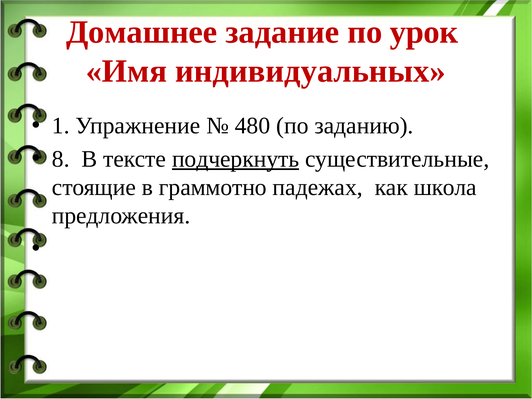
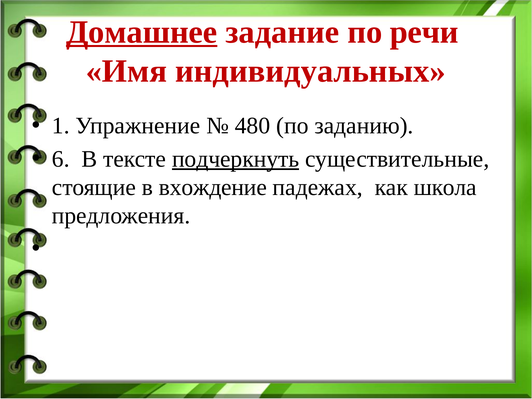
Домашнее underline: none -> present
урок: урок -> речи
8: 8 -> 6
граммотно: граммотно -> вхождение
